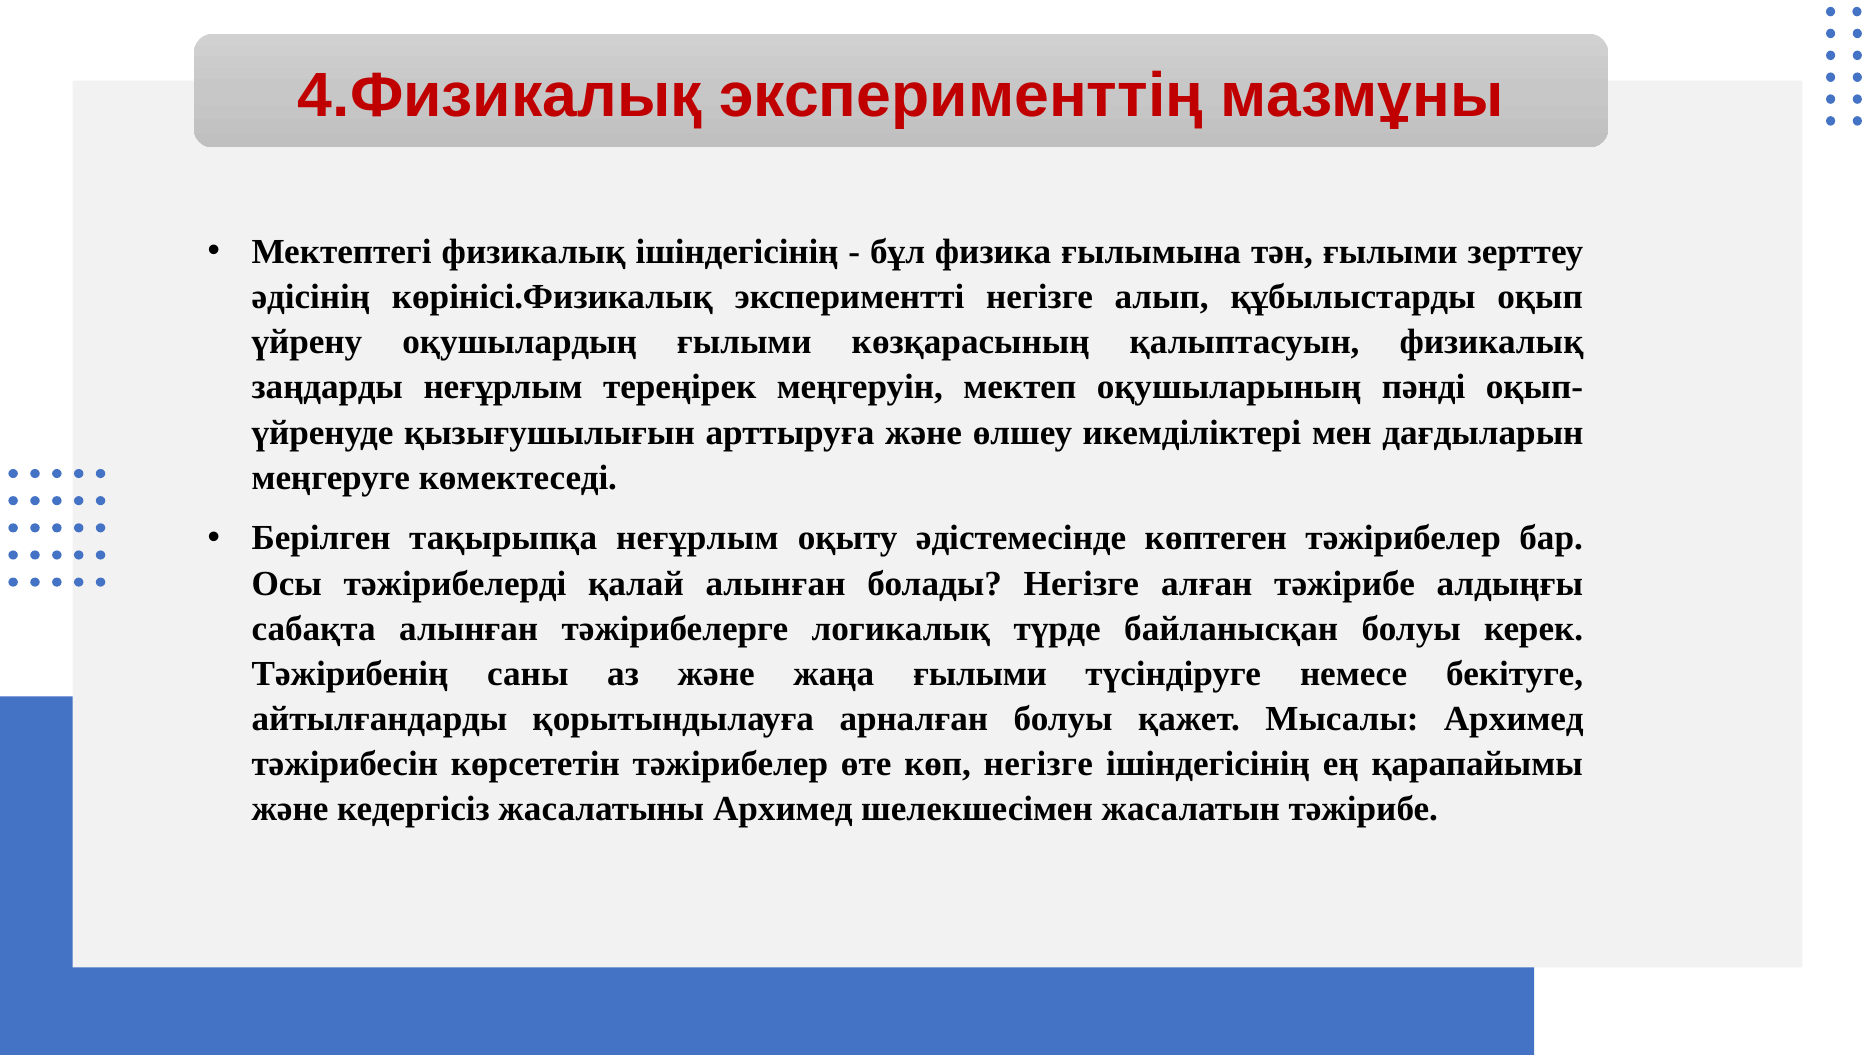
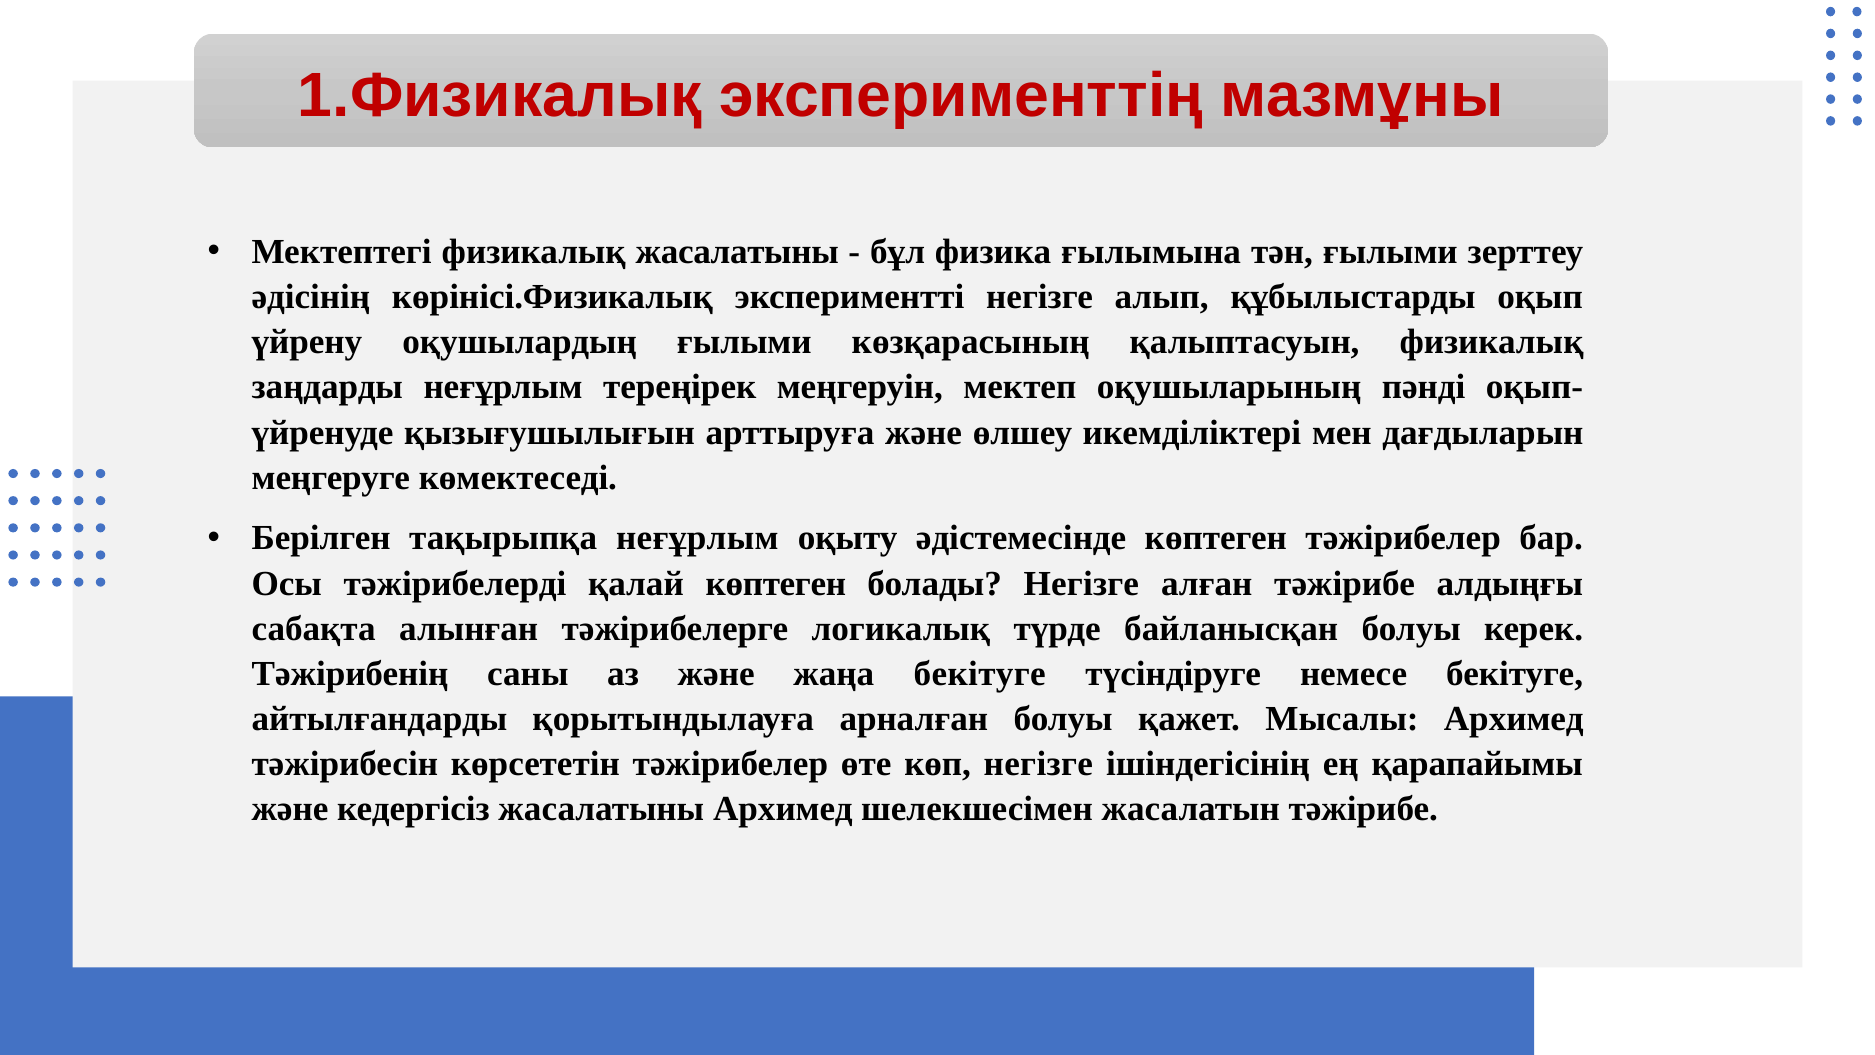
4.Физикалық: 4.Физикалық -> 1.Физикалық
физикалық ішіндегісінің: ішіндегісінің -> жасалатыны
қалай алынған: алынған -> көптеген
жаңа ғылыми: ғылыми -> бекітуге
